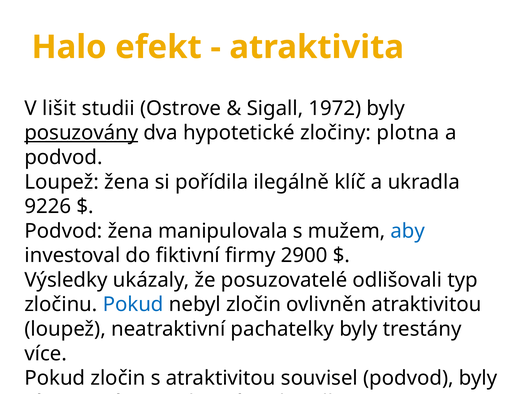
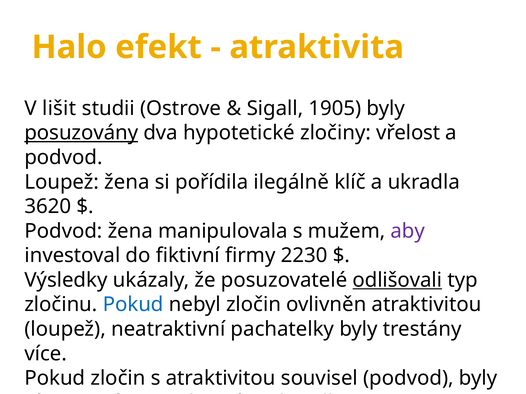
1972: 1972 -> 1905
plotna: plotna -> vřelost
9226: 9226 -> 3620
aby colour: blue -> purple
2900: 2900 -> 2230
odlišovali underline: none -> present
